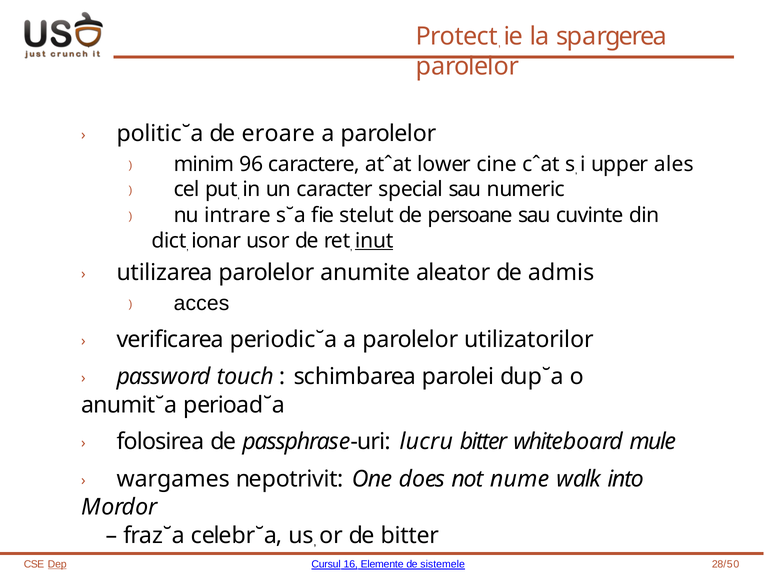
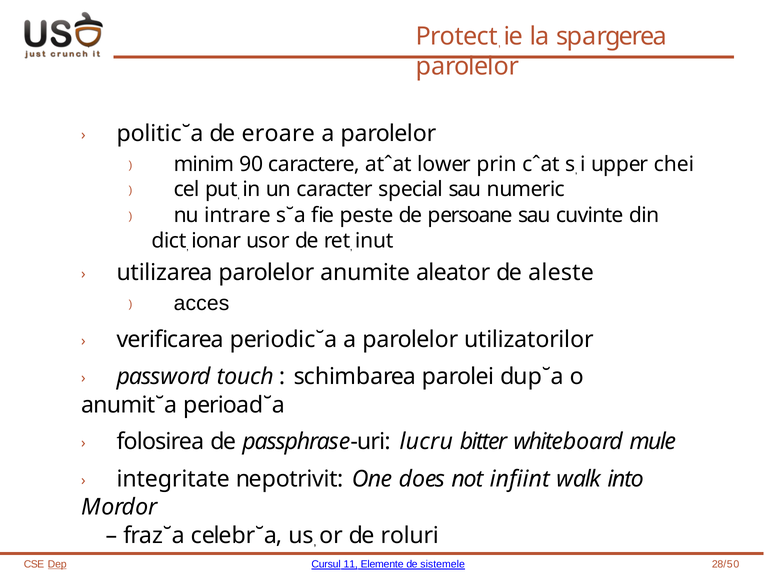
96: 96 -> 90
cine: cine -> prin
ales: ales -> chei
stelut: stelut -> peste
inut underline: present -> none
admis: admis -> aleste
wargames: wargames -> integritate
nume: nume -> infiint
de bitter: bitter -> roluri
16: 16 -> 11
